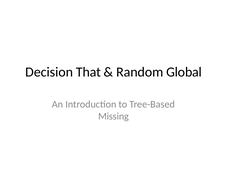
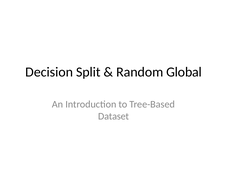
That: That -> Split
Missing: Missing -> Dataset
